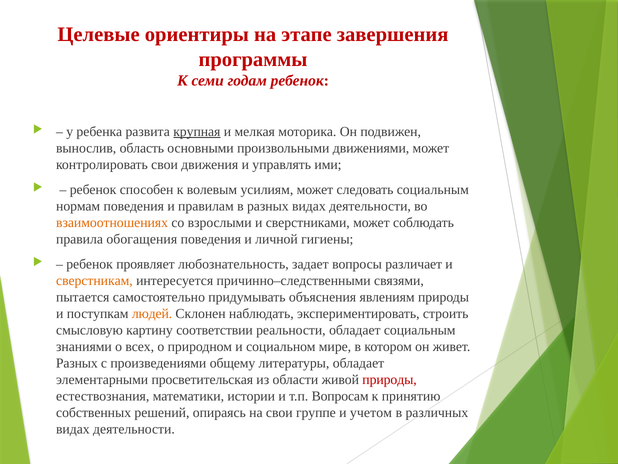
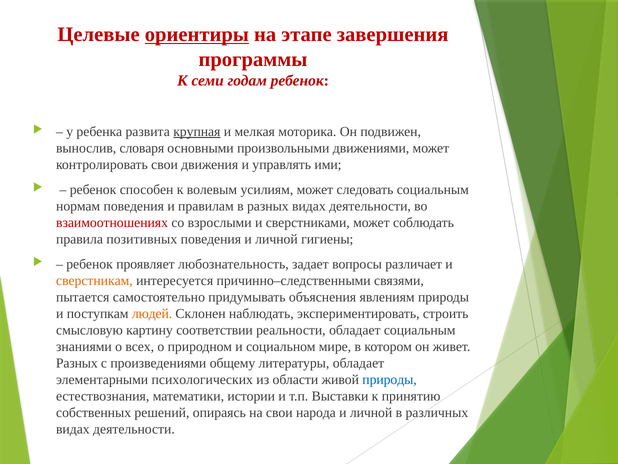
ориентиры underline: none -> present
область: область -> словаря
взаимоотношениях colour: orange -> red
обогащения: обогащения -> позитивных
просветительская: просветительская -> психологических
природы at (390, 379) colour: red -> blue
Вопросам: Вопросам -> Выставки
группе: группе -> народа
учетом at (371, 412): учетом -> личной
